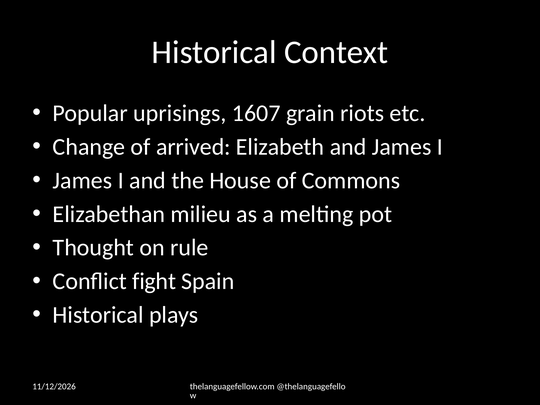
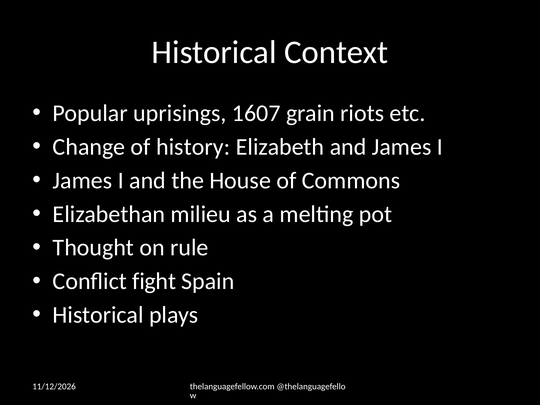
arrived: arrived -> history
